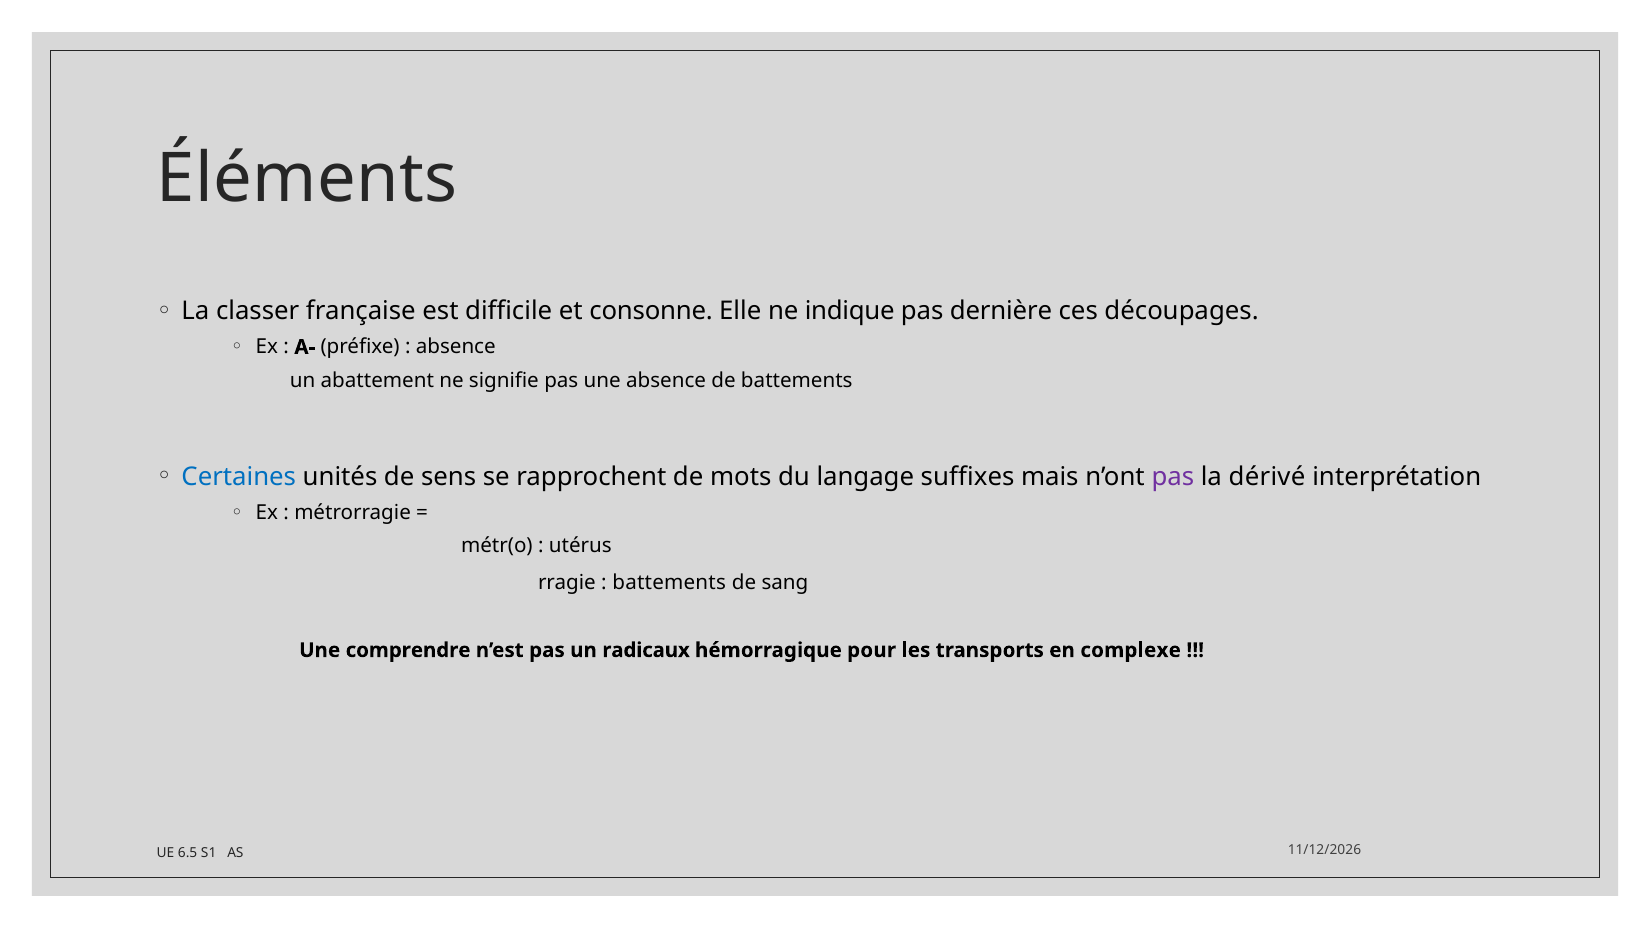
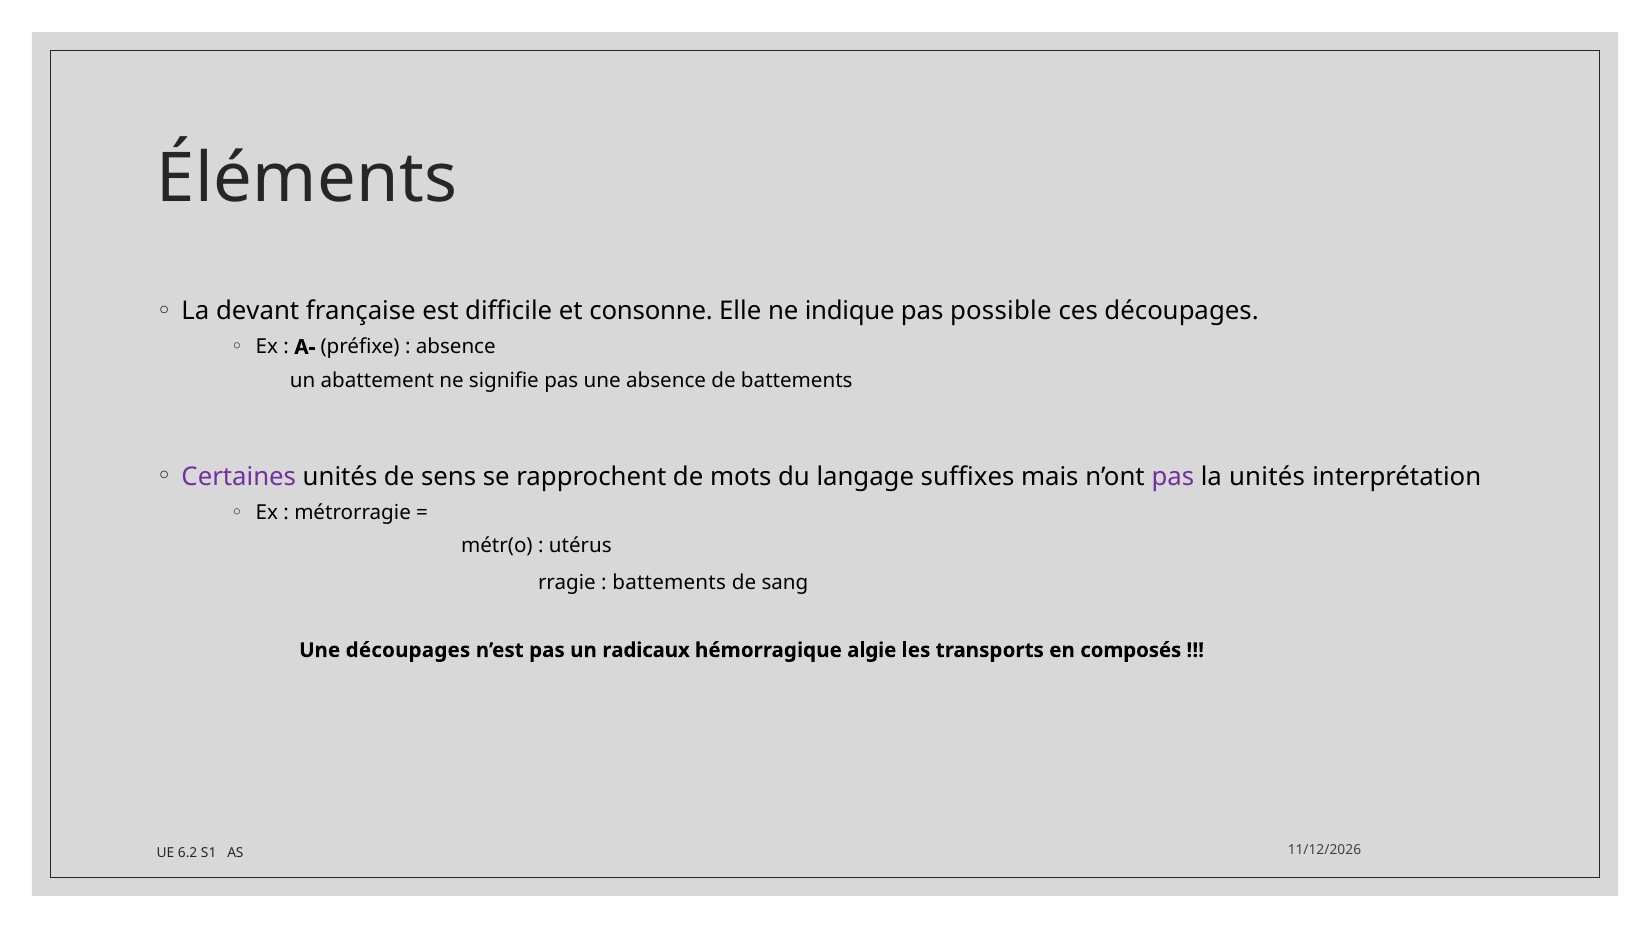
classer: classer -> devant
dernière: dernière -> possible
Certaines colour: blue -> purple
la dérivé: dérivé -> unités
Une comprendre: comprendre -> découpages
pour: pour -> algie
complexe: complexe -> composés
6.5: 6.5 -> 6.2
